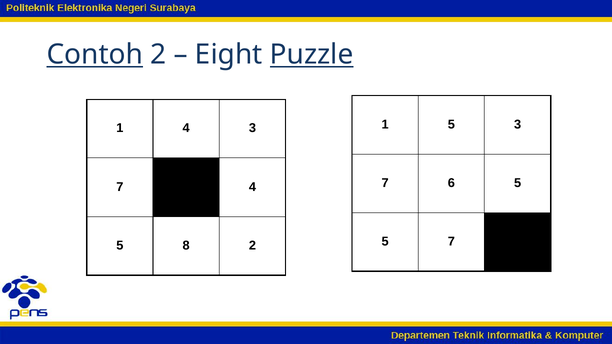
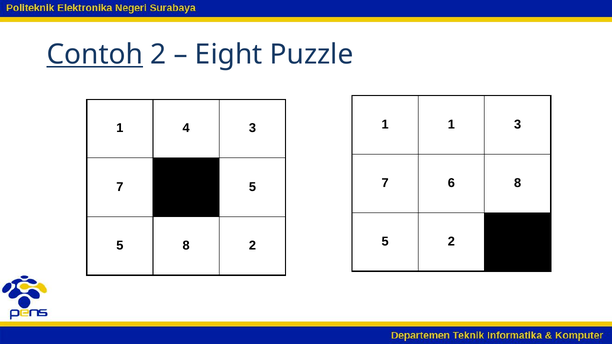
Puzzle underline: present -> none
1 5: 5 -> 1
6 5: 5 -> 8
7 4: 4 -> 5
5 7: 7 -> 2
